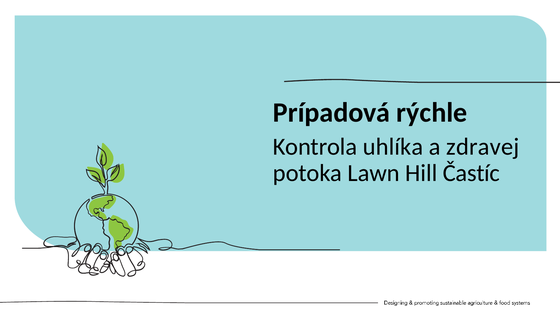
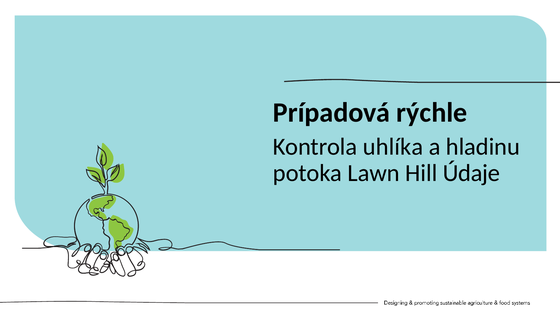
zdravej: zdravej -> hladinu
Častíc: Častíc -> Údaje
